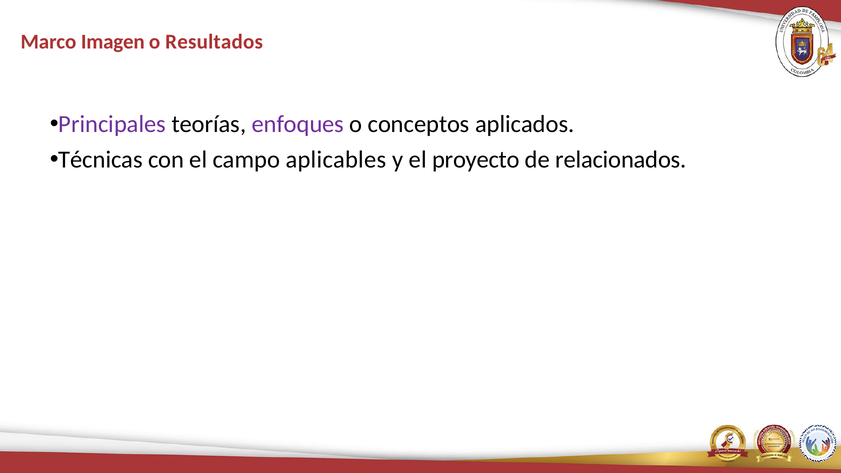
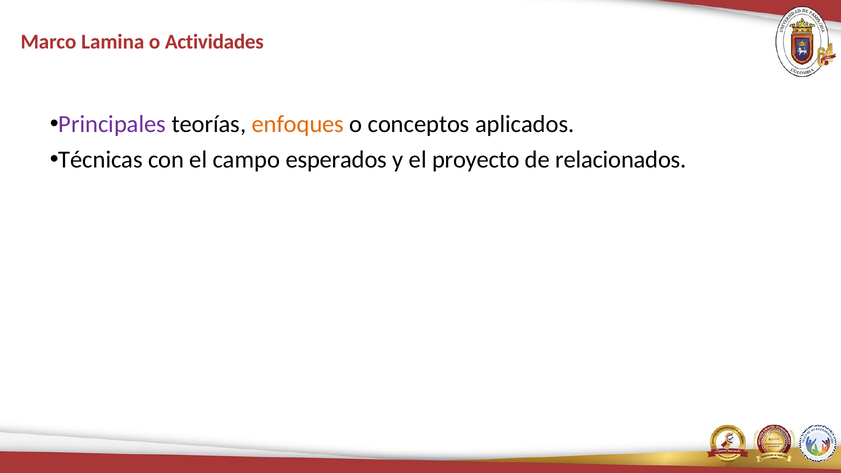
Imagen: Imagen -> Lamina
Resultados: Resultados -> Actividades
enfoques colour: purple -> orange
aplicables: aplicables -> esperados
